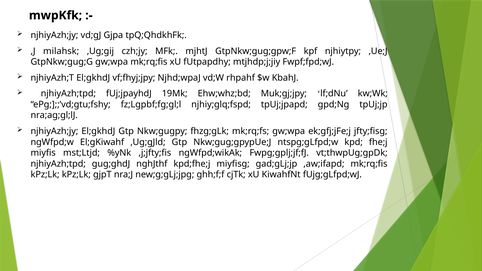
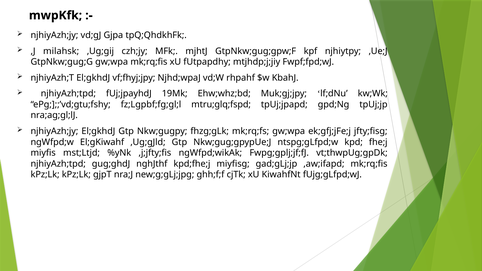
njhiy;glq;fspd: njhiy;glq;fspd -> mtru;glq;fspd
